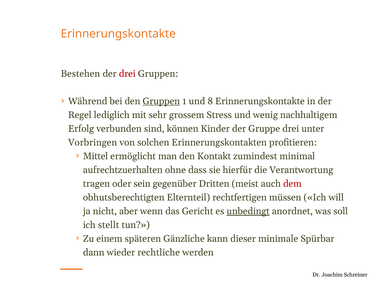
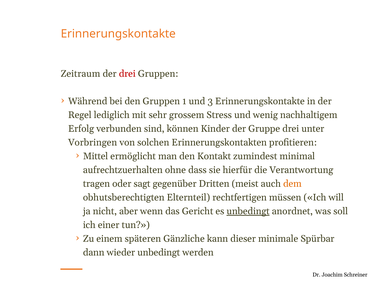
Bestehen: Bestehen -> Zeitraum
Gruppen at (161, 101) underline: present -> none
8: 8 -> 3
sein: sein -> sagt
dem colour: red -> orange
stellt: stellt -> einer
wieder rechtliche: rechtliche -> unbedingt
